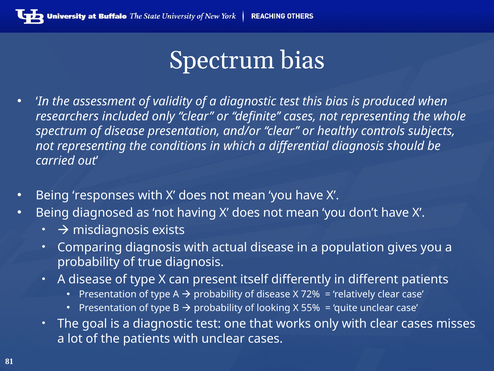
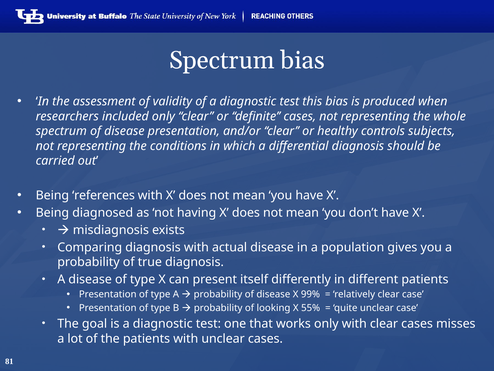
responses: responses -> references
72%: 72% -> 99%
